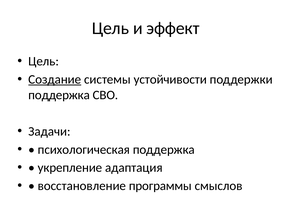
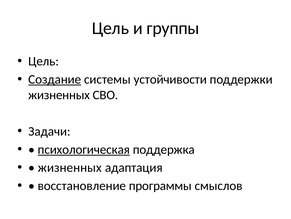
эффект: эффект -> группы
поддержка at (59, 95): поддержка -> жизненных
психологическая underline: none -> present
укрепление at (70, 167): укрепление -> жизненных
